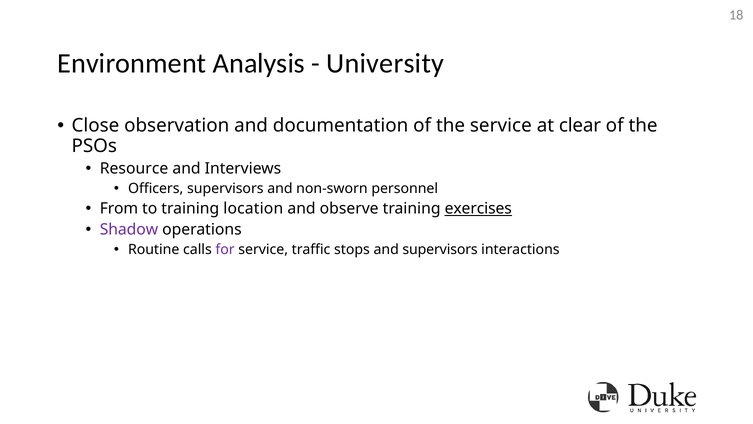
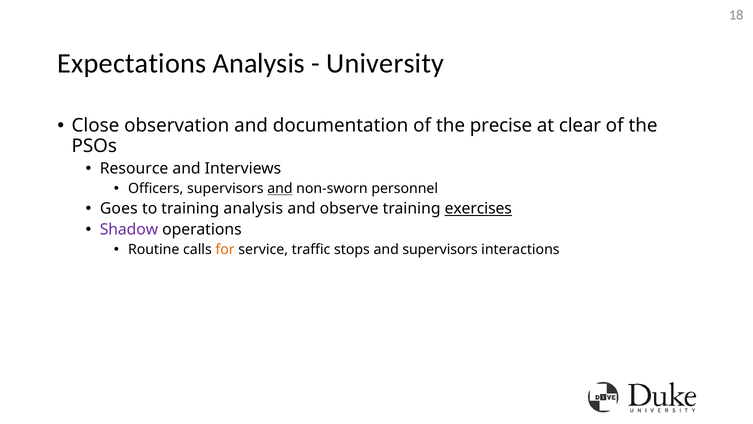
Environment: Environment -> Expectations
the service: service -> precise
and at (280, 189) underline: none -> present
From: From -> Goes
training location: location -> analysis
for colour: purple -> orange
